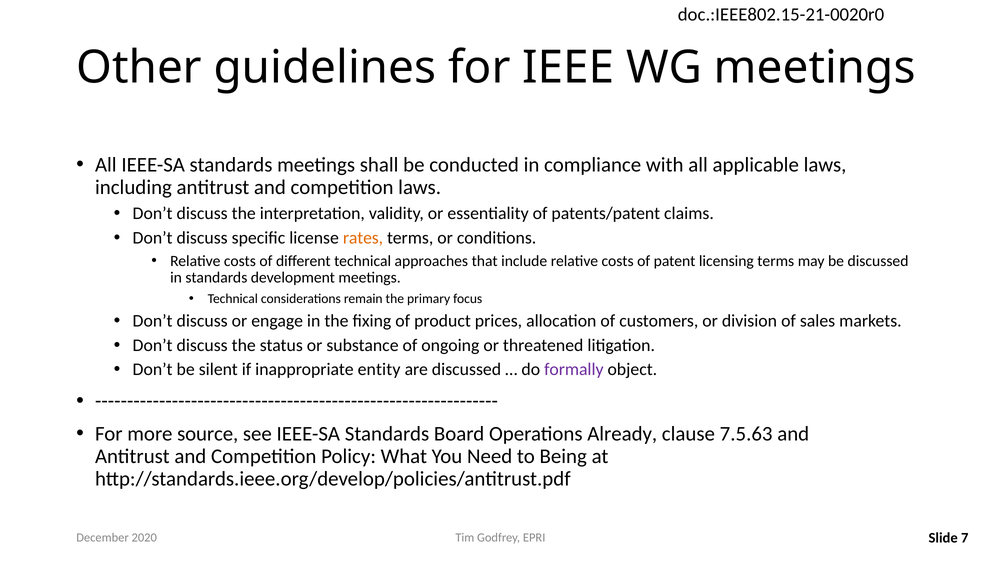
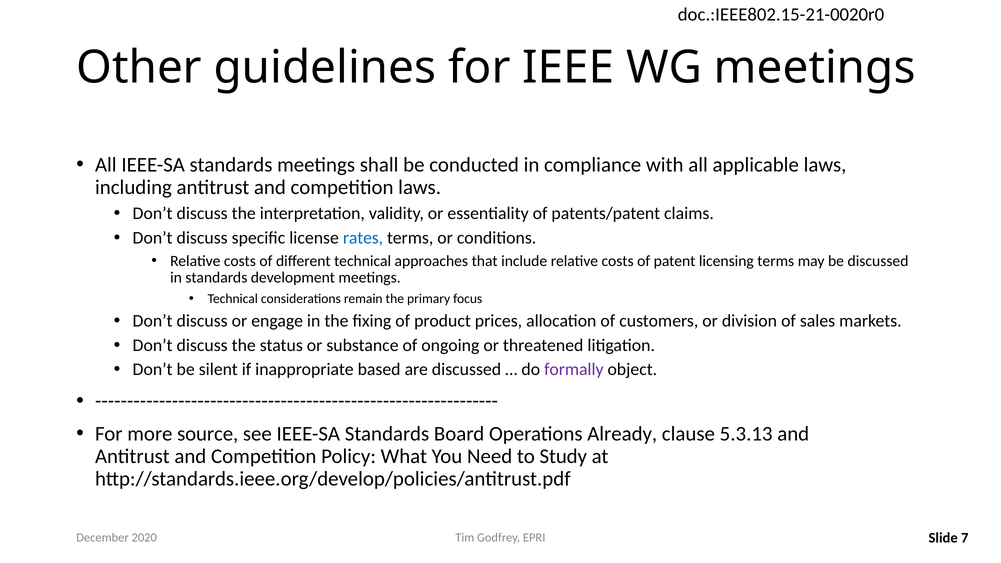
rates colour: orange -> blue
entity: entity -> based
7.5.63: 7.5.63 -> 5.3.13
Being: Being -> Study
